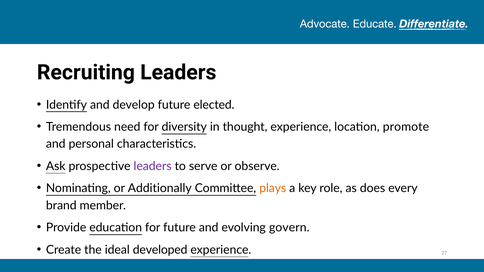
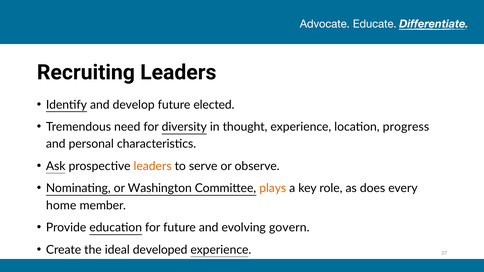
promote: promote -> progress
leaders at (153, 166) colour: purple -> orange
Additionally: Additionally -> Washington
brand: brand -> home
